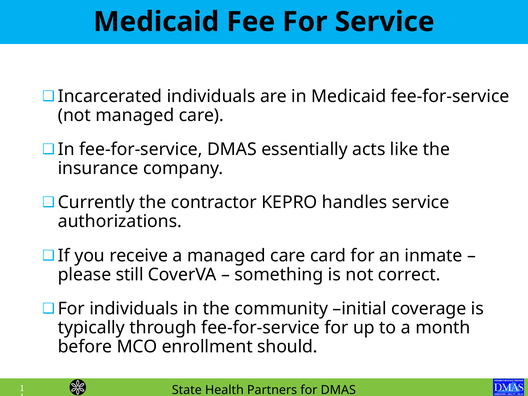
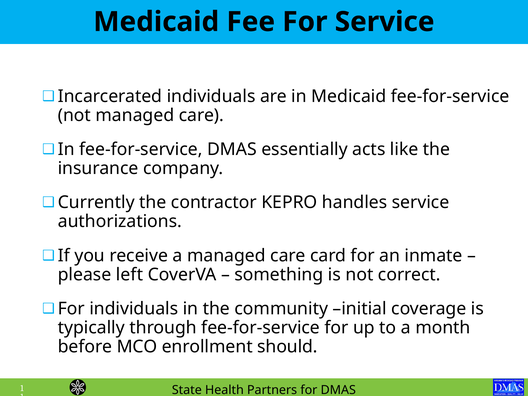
still: still -> left
